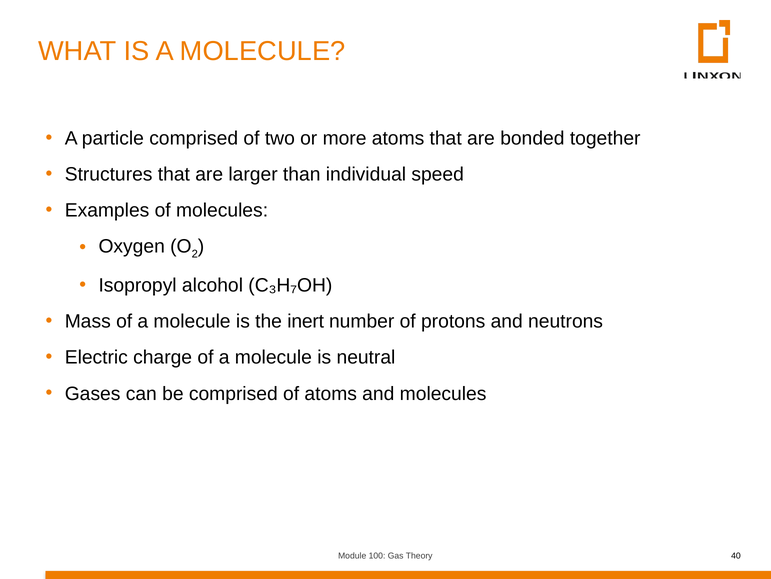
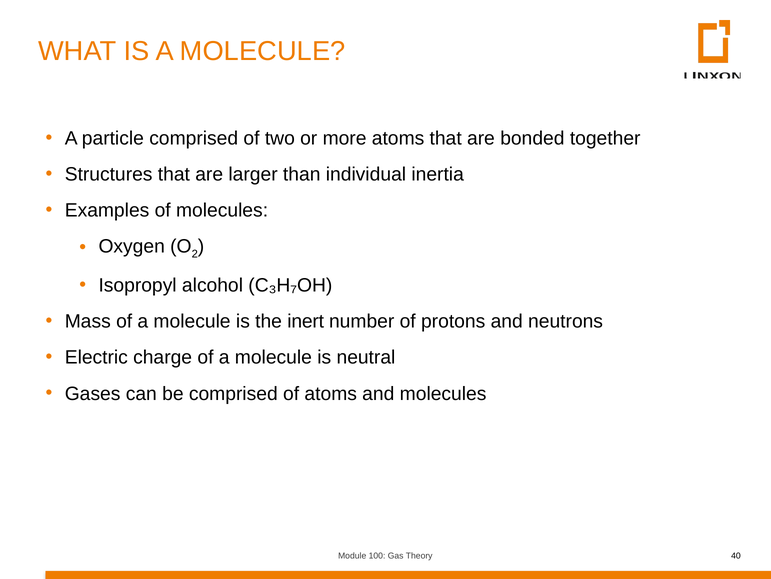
speed: speed -> inertia
